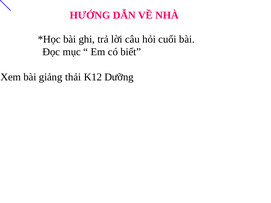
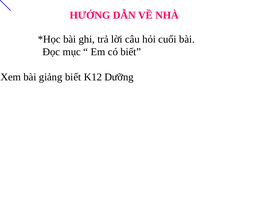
giảng thải: thải -> biết
